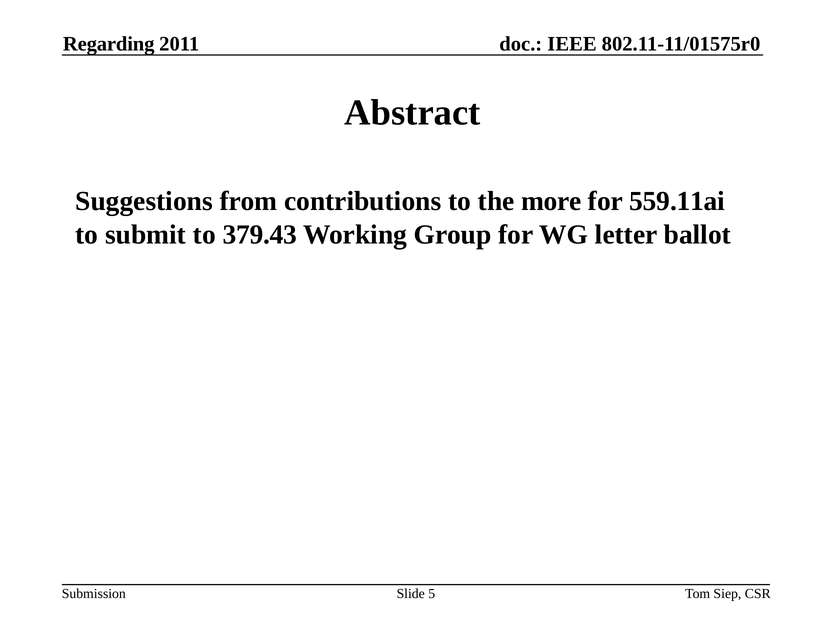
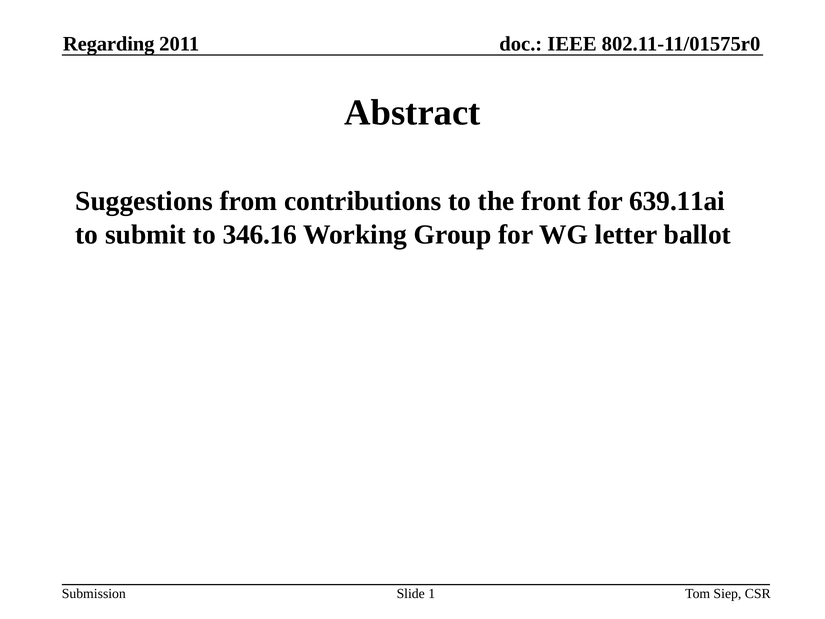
more: more -> front
559.11ai: 559.11ai -> 639.11ai
379.43: 379.43 -> 346.16
5: 5 -> 1
